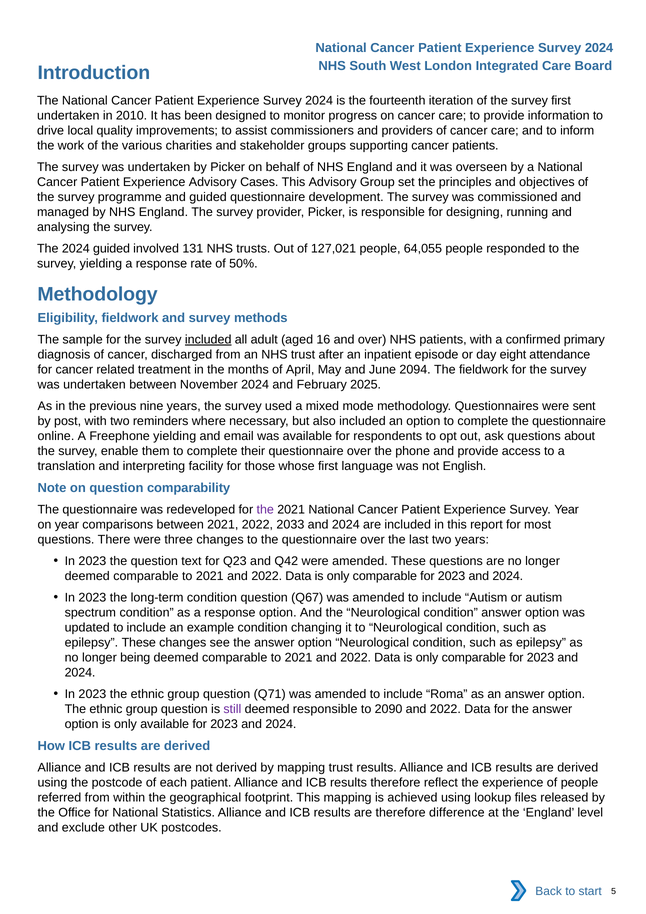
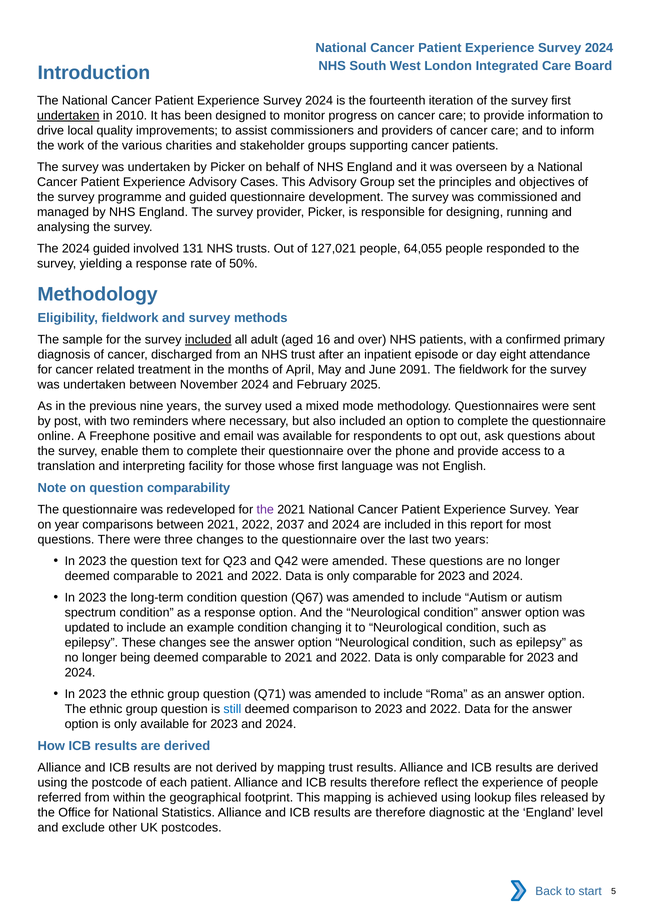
undertaken at (68, 116) underline: none -> present
2094: 2094 -> 2091
Freephone yielding: yielding -> positive
2033: 2033 -> 2037
still colour: purple -> blue
deemed responsible: responsible -> comparison
to 2090: 2090 -> 2023
difference: difference -> diagnostic
